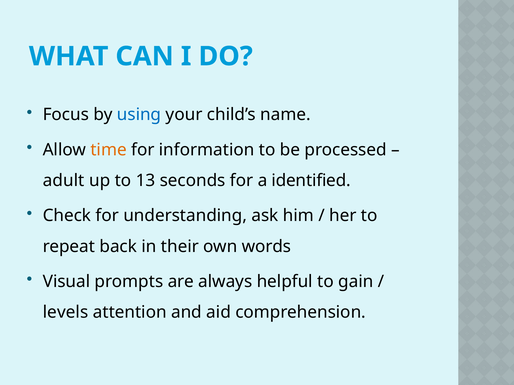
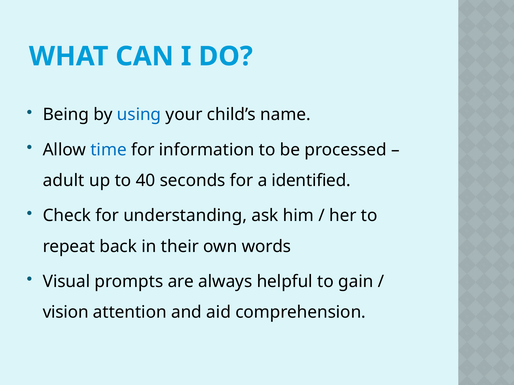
Focus: Focus -> Being
time colour: orange -> blue
13: 13 -> 40
levels: levels -> vision
